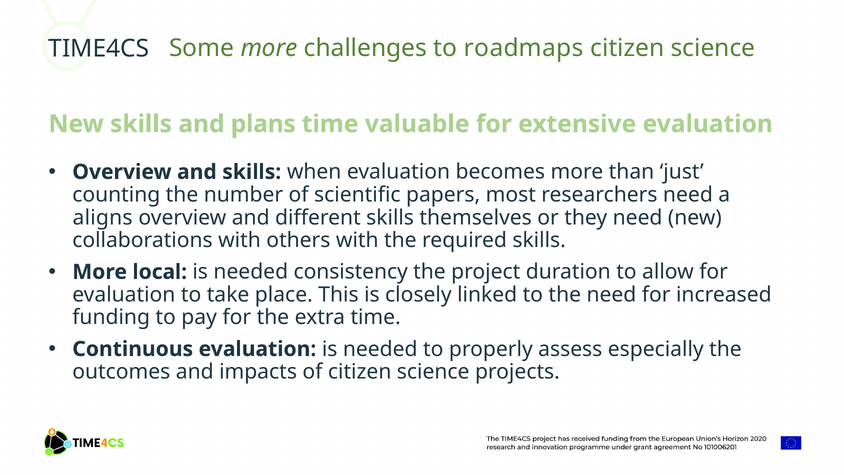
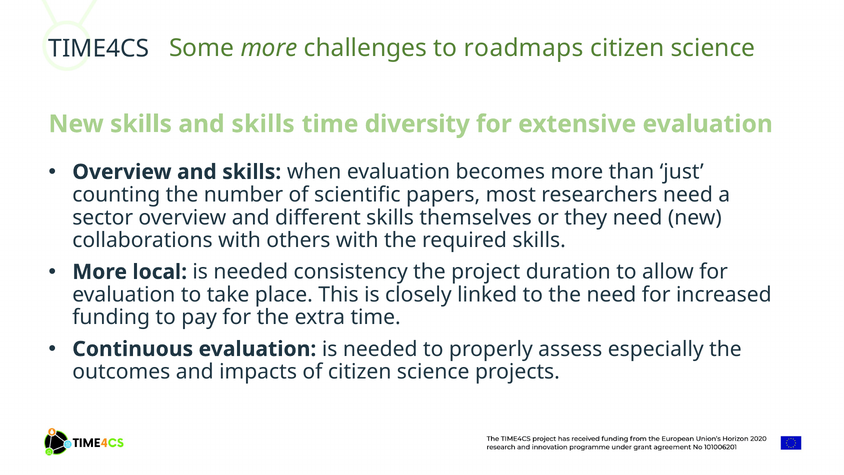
skills and plans: plans -> skills
valuable: valuable -> diversity
aligns: aligns -> sector
